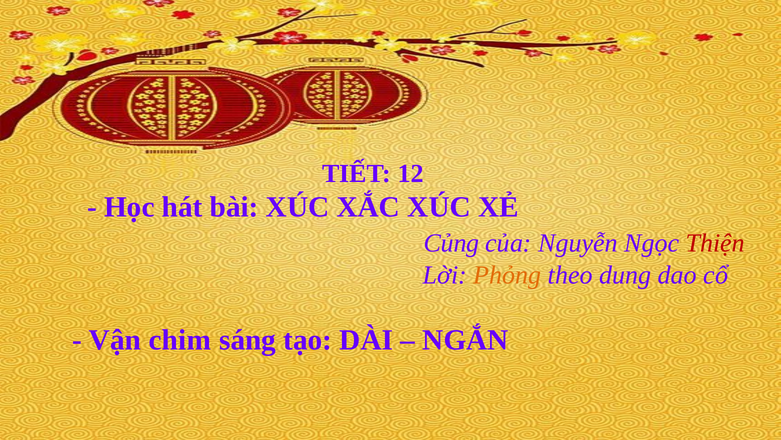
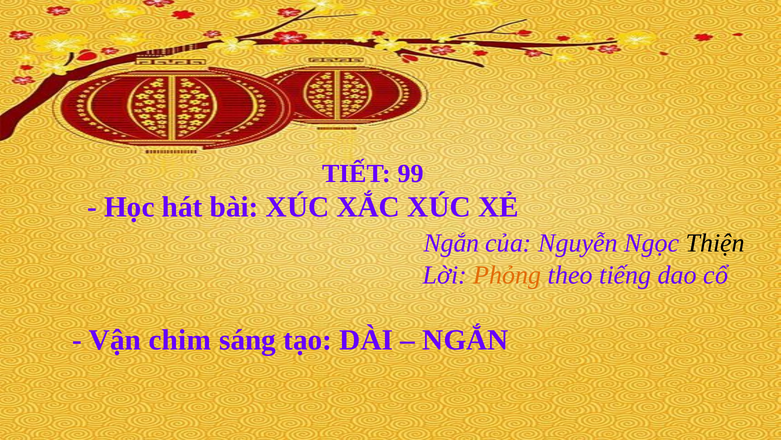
12: 12 -> 99
Củng at (452, 243): Củng -> Ngắn
Thiện colour: red -> black
dung: dung -> tiếng
